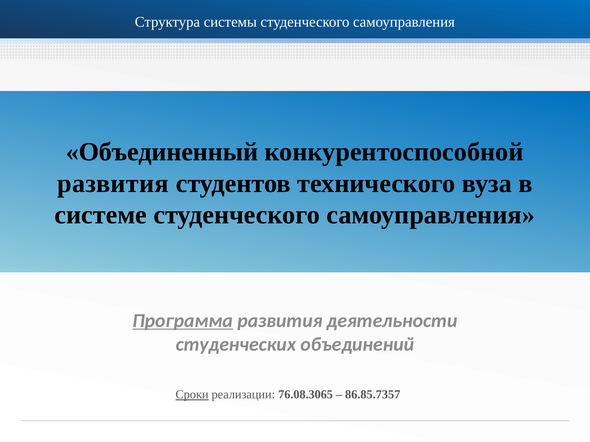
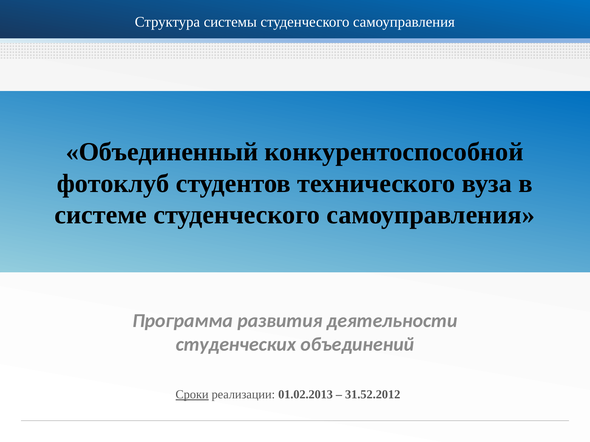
развития at (113, 184): развития -> фотоклуб
Программа underline: present -> none
76.08.3065: 76.08.3065 -> 01.02.2013
86.85.7357: 86.85.7357 -> 31.52.2012
